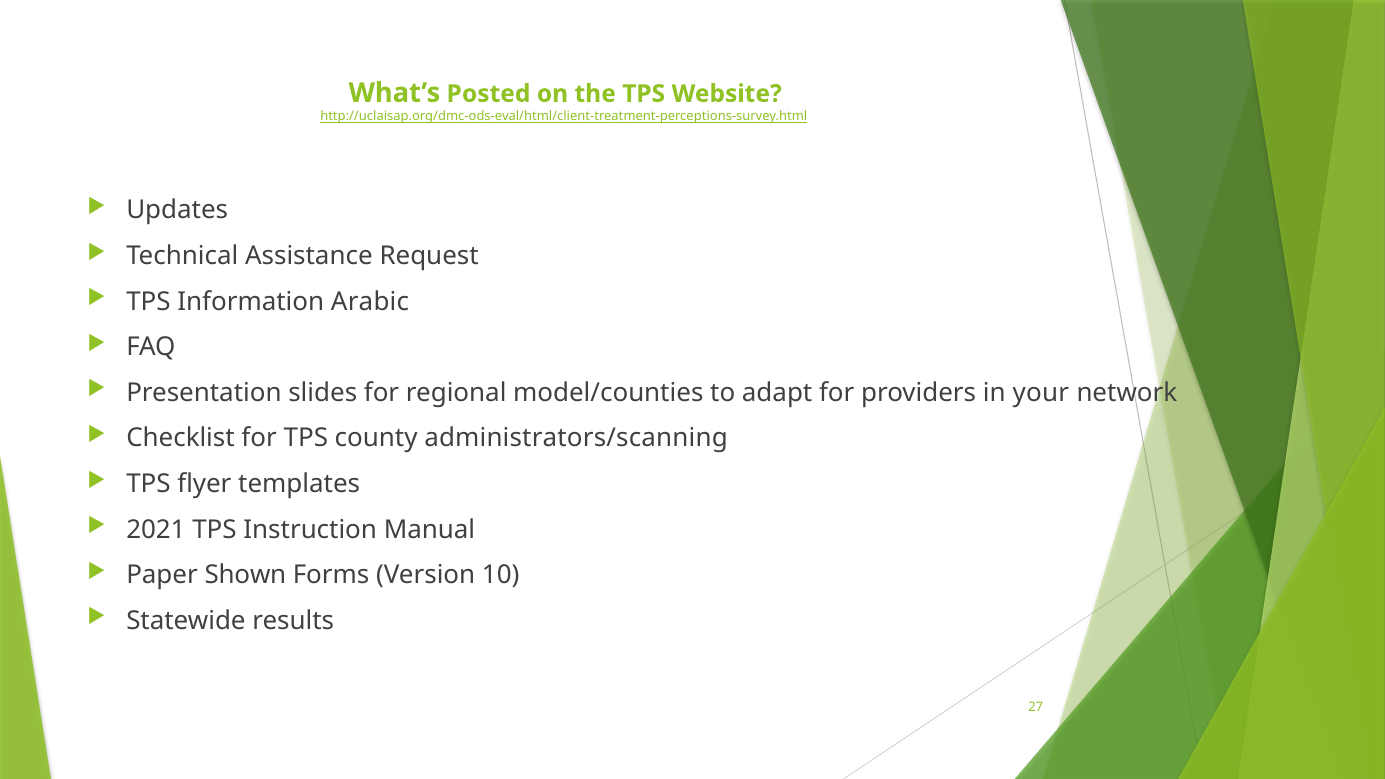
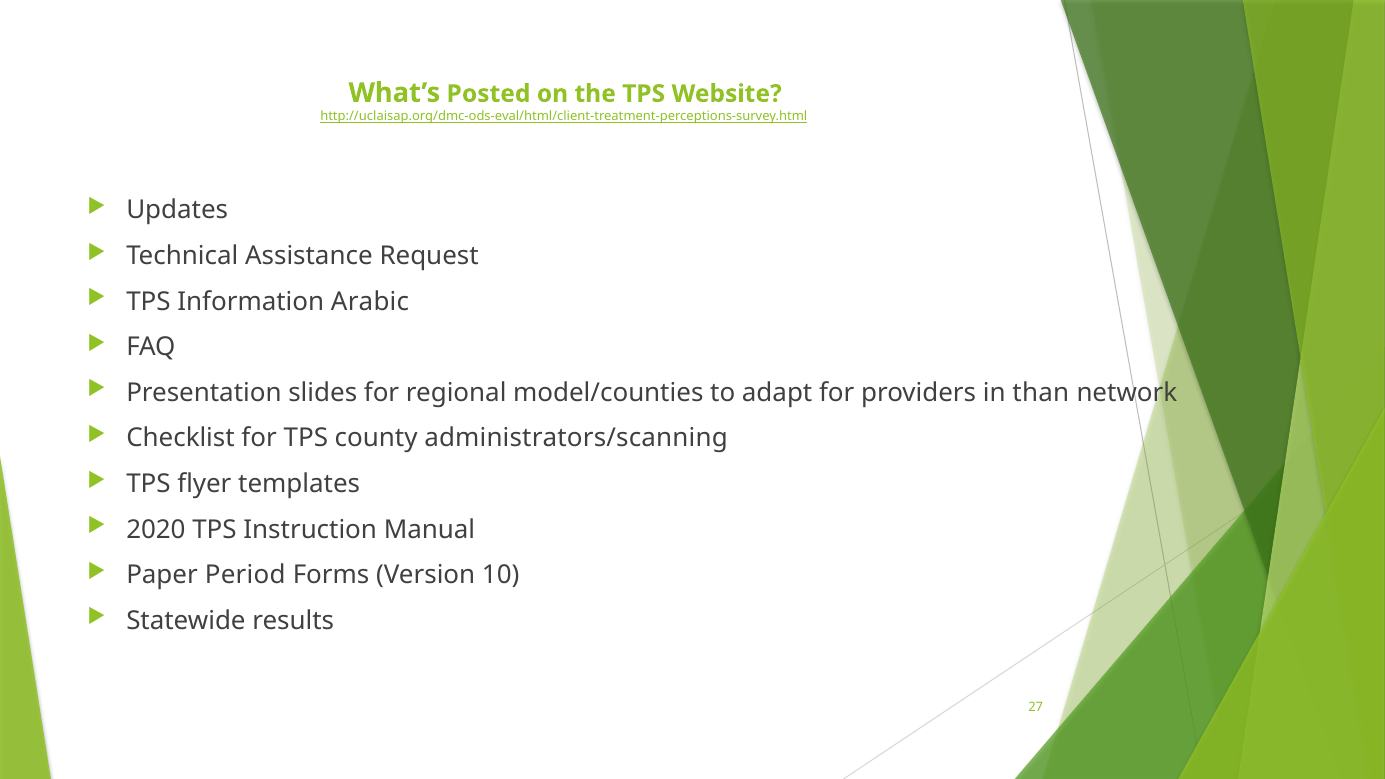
your: your -> than
2021: 2021 -> 2020
Shown: Shown -> Period
